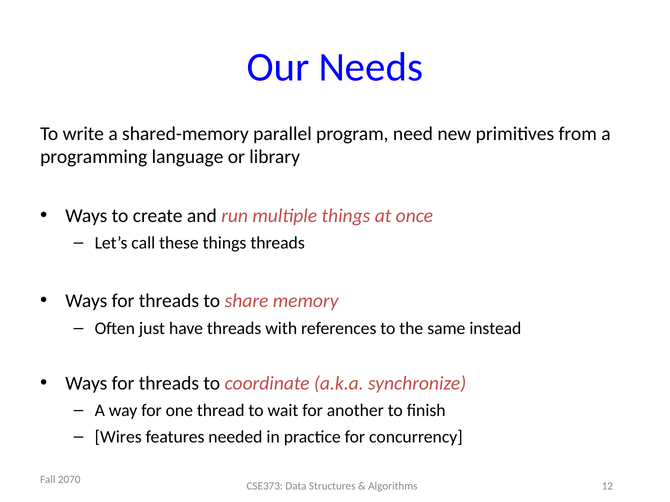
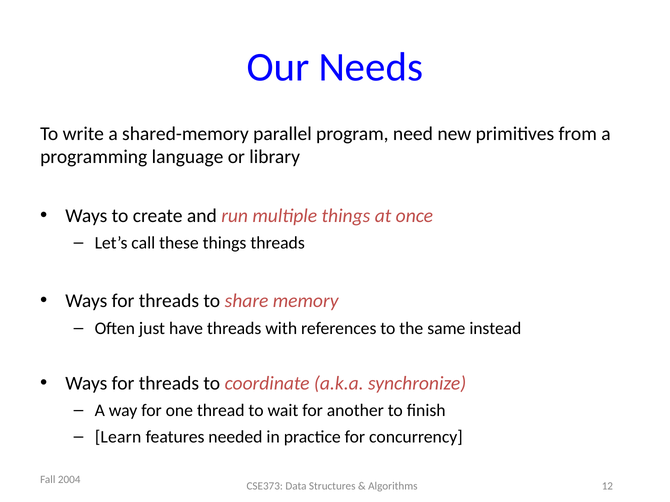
Wires: Wires -> Learn
2070: 2070 -> 2004
